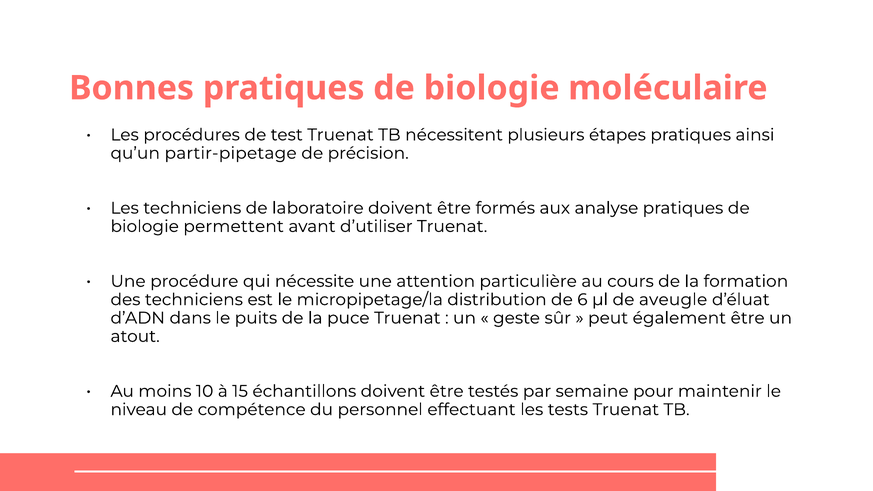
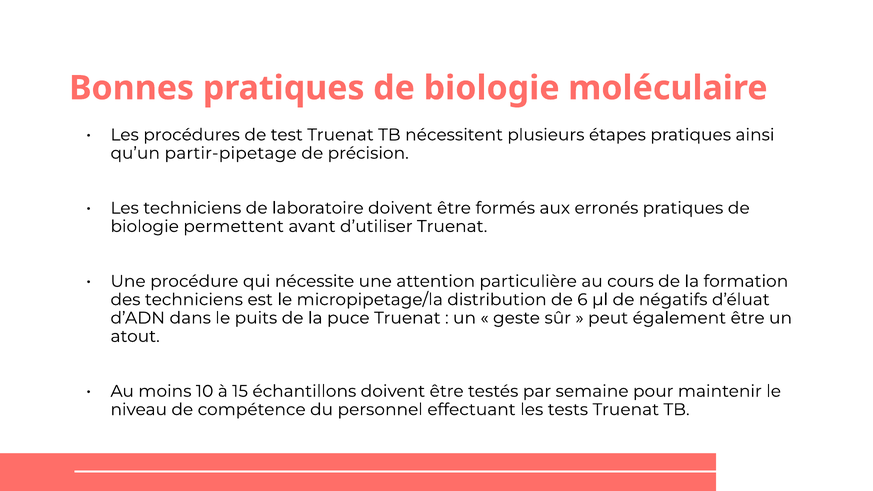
analyse: analyse -> erronés
aveugle: aveugle -> négatifs
